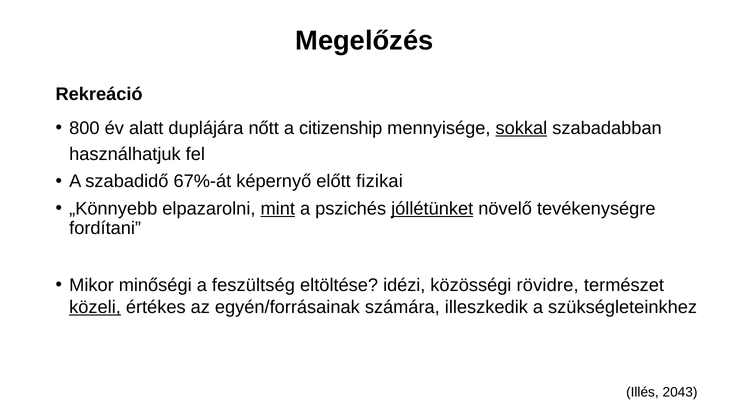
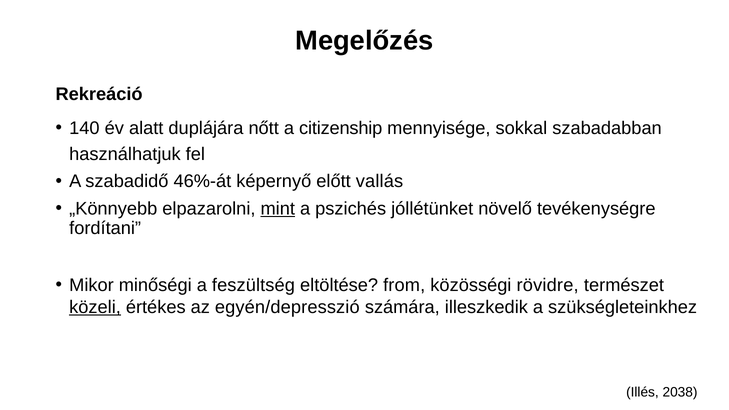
800: 800 -> 140
sokkal underline: present -> none
67%-át: 67%-át -> 46%-át
fizikai: fizikai -> vallás
jóllétünket underline: present -> none
idézi: idézi -> from
egyén/forrásainak: egyén/forrásainak -> egyén/depresszió
2043: 2043 -> 2038
